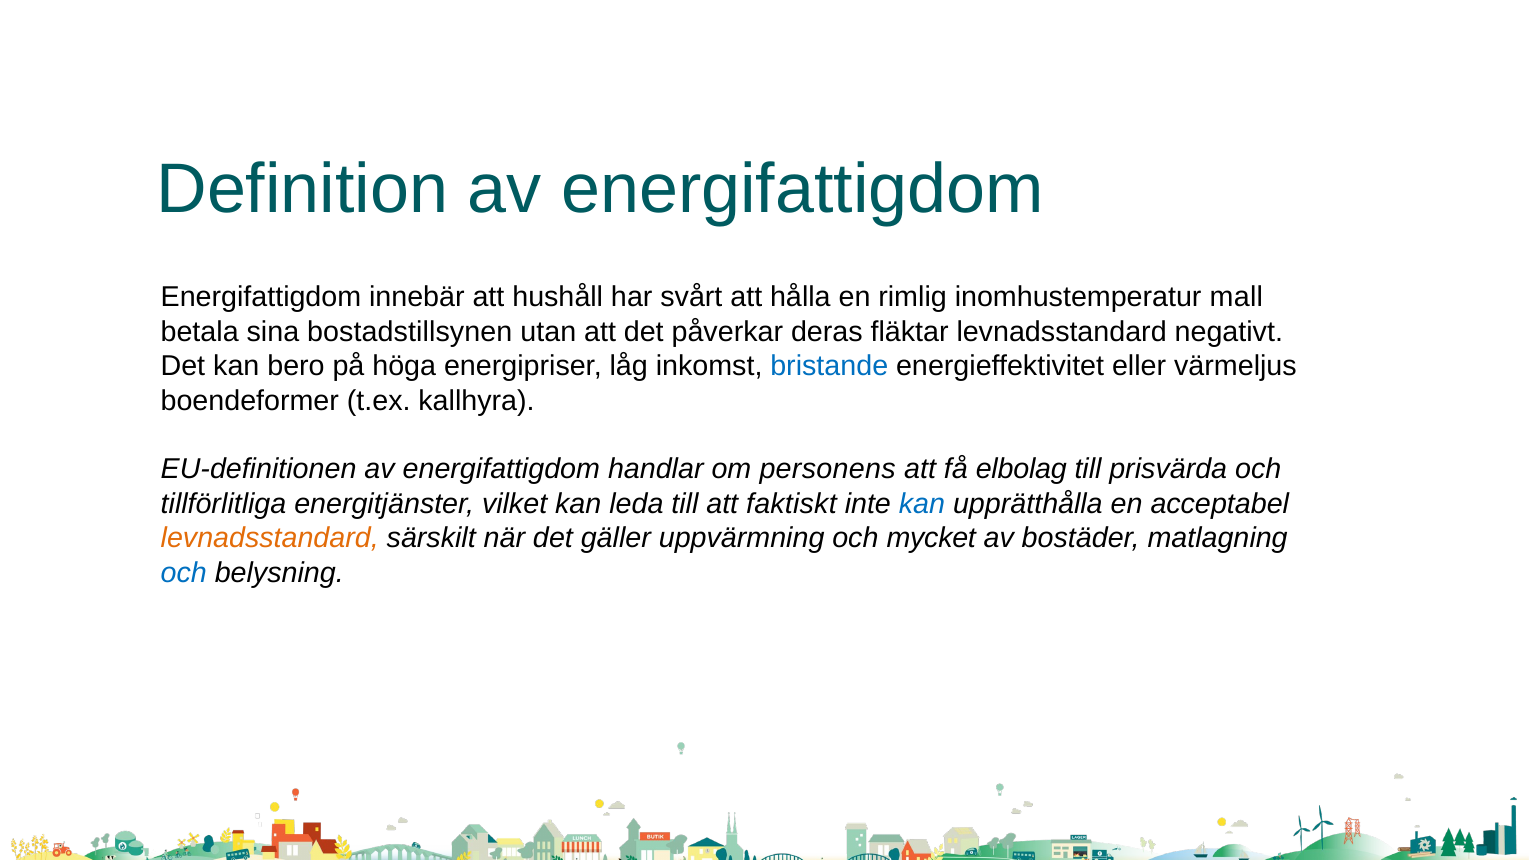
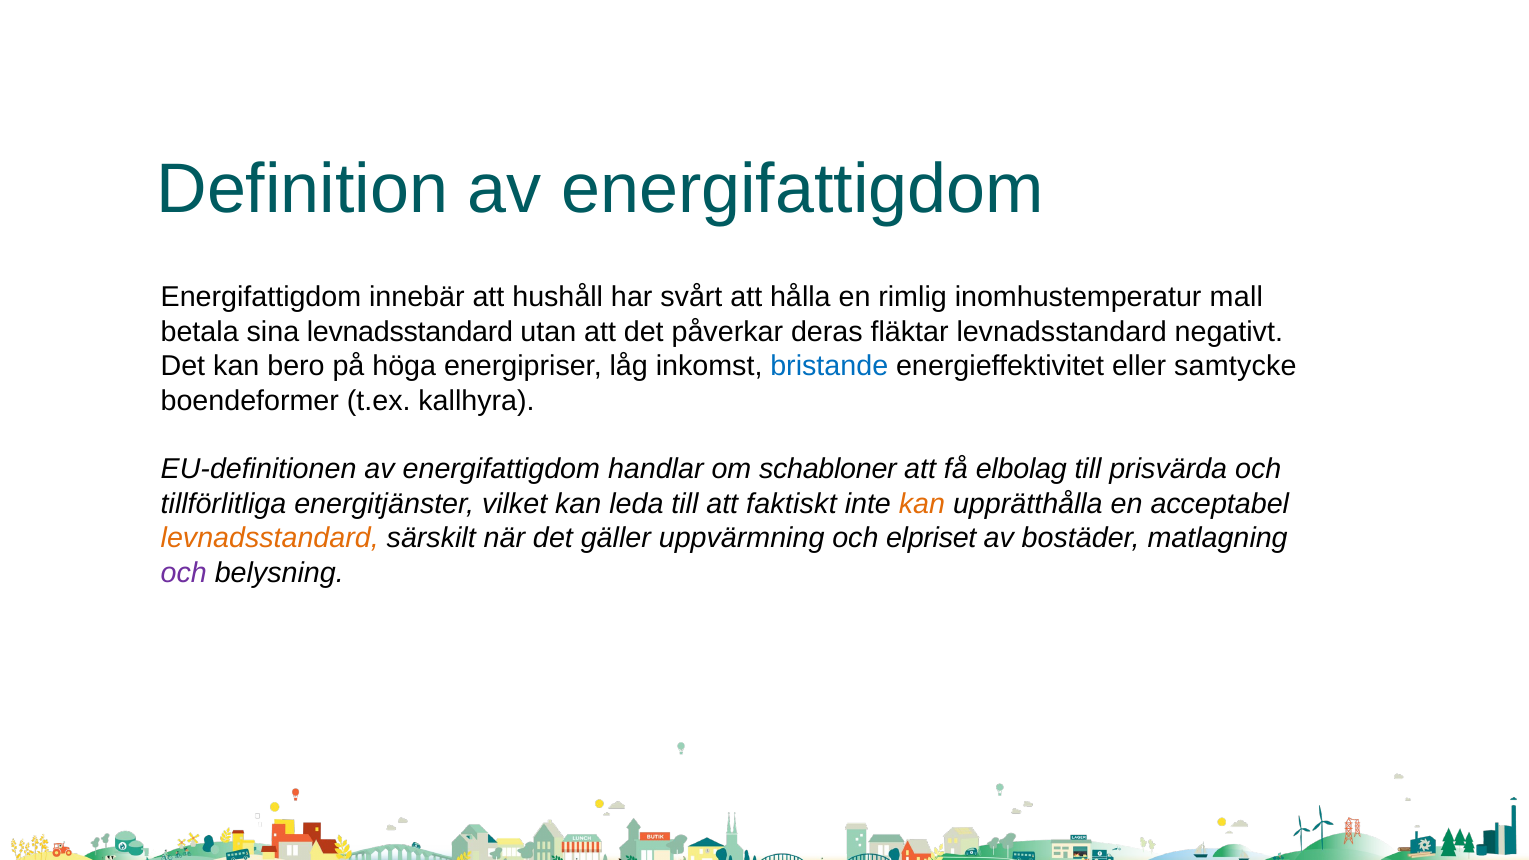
sina bostadstillsynen: bostadstillsynen -> levnadsstandard
värmeljus: värmeljus -> samtycke
personens: personens -> schabloner
kan at (922, 504) colour: blue -> orange
mycket: mycket -> elpriset
och at (184, 573) colour: blue -> purple
